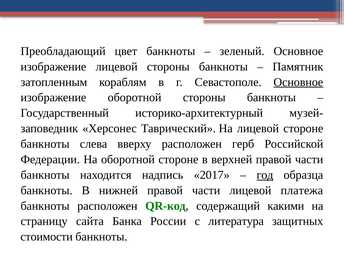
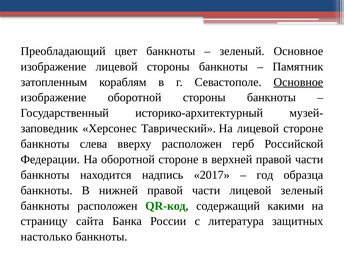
год underline: present -> none
лицевой платежа: платежа -> зеленый
стоимости: стоимости -> настолько
